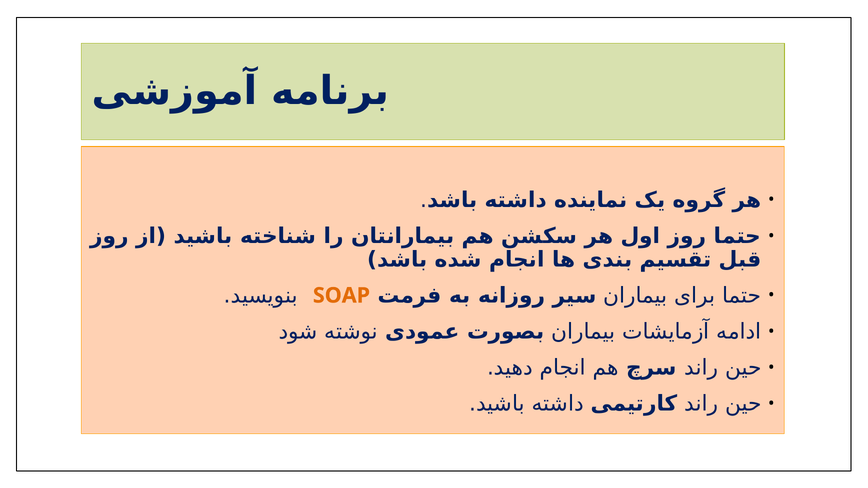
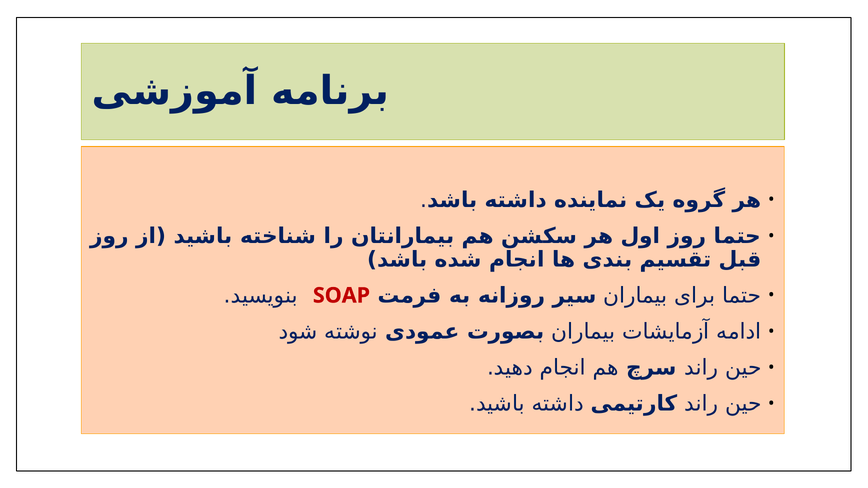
SOAP colour: orange -> red
